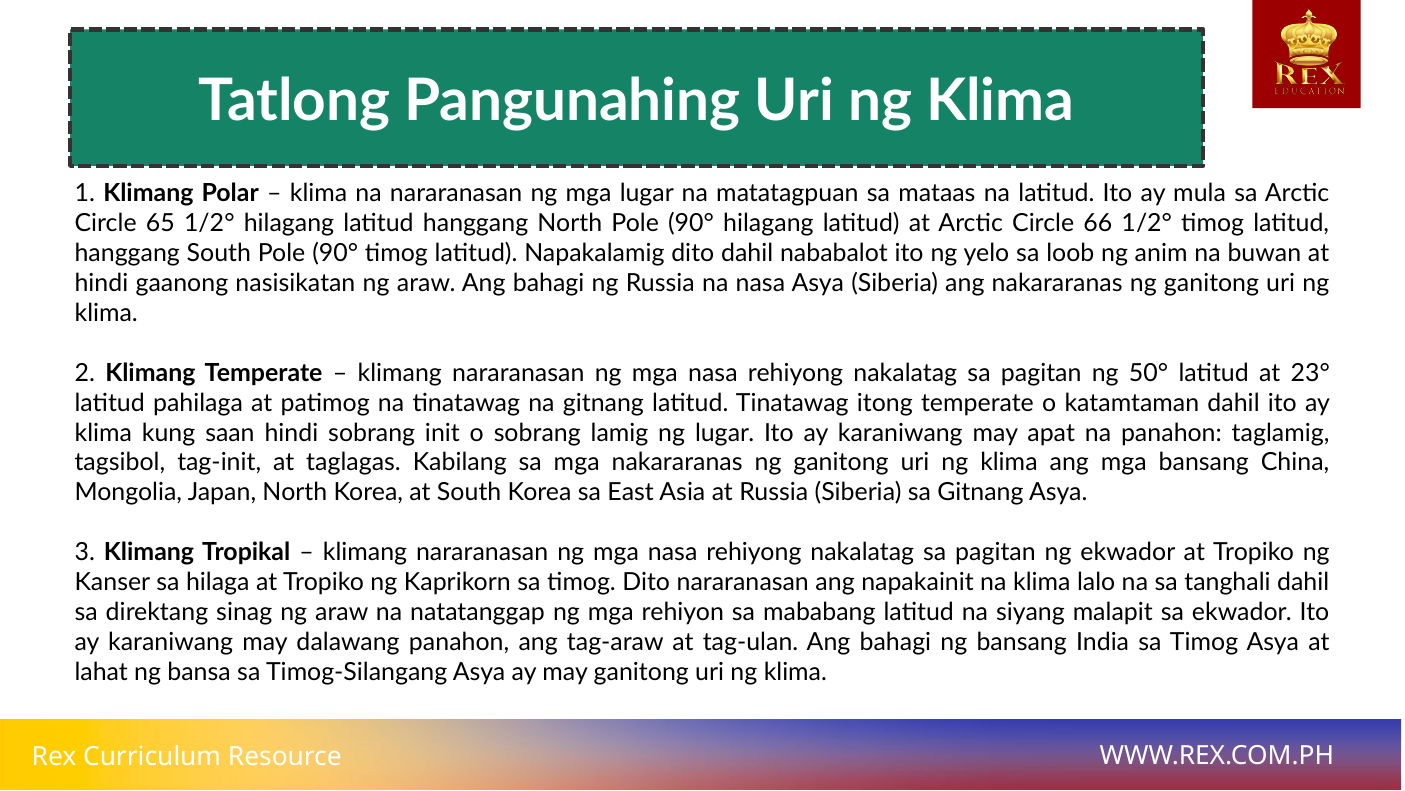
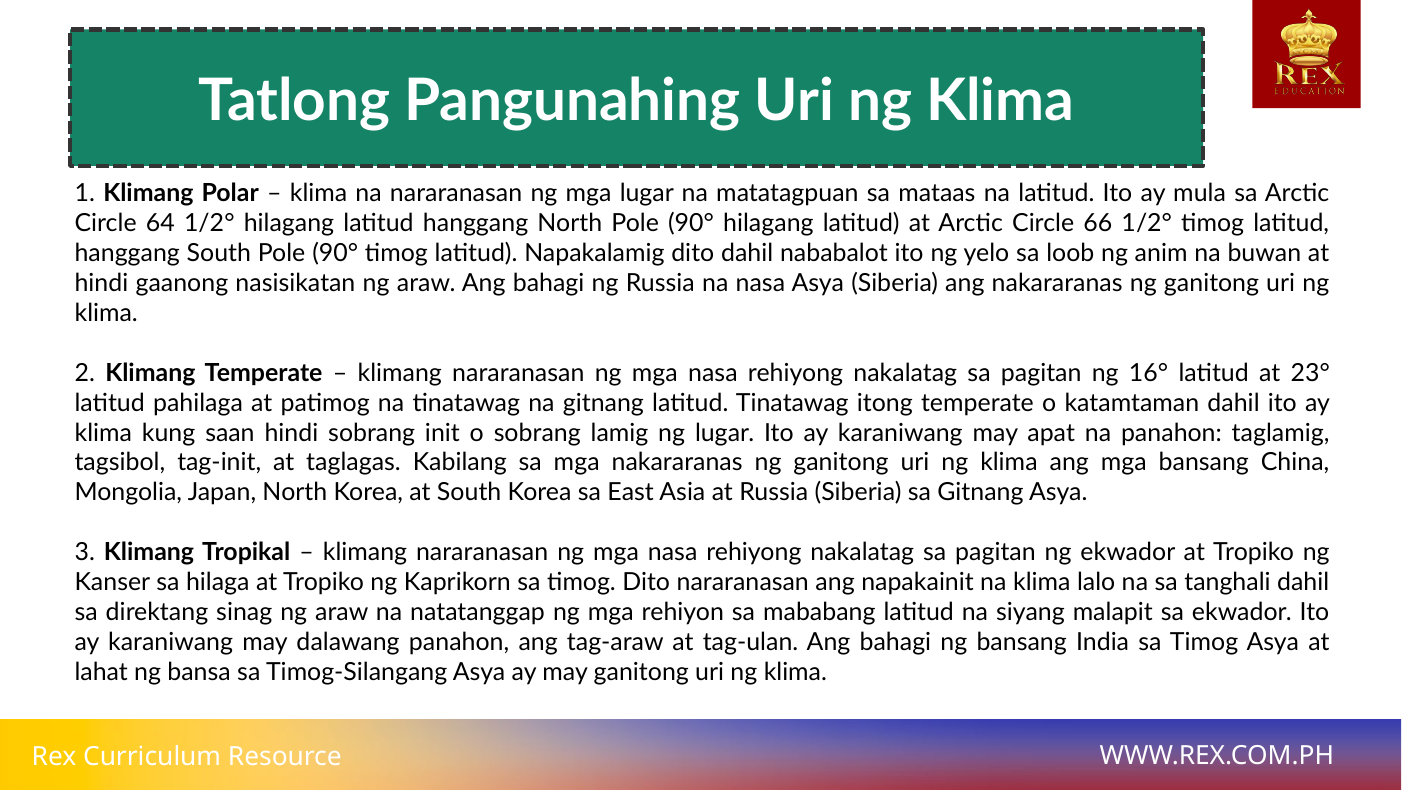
65: 65 -> 64
50°: 50° -> 16°
